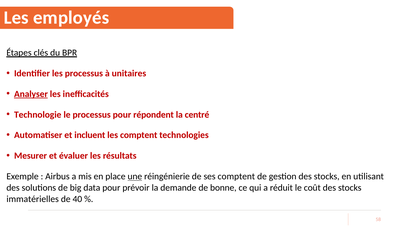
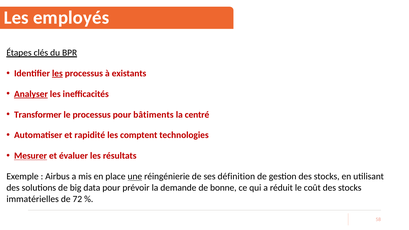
les at (57, 73) underline: none -> present
unitaires: unitaires -> existants
Technologie: Technologie -> Transformer
répondent: répondent -> bâtiments
incluent: incluent -> rapidité
Mesurer underline: none -> present
ses comptent: comptent -> définition
40: 40 -> 72
